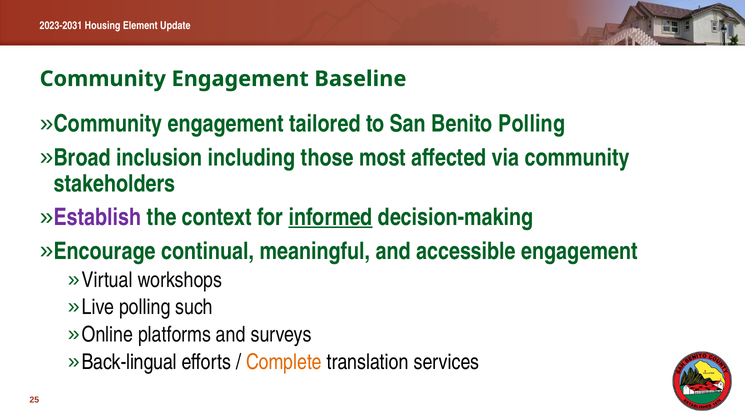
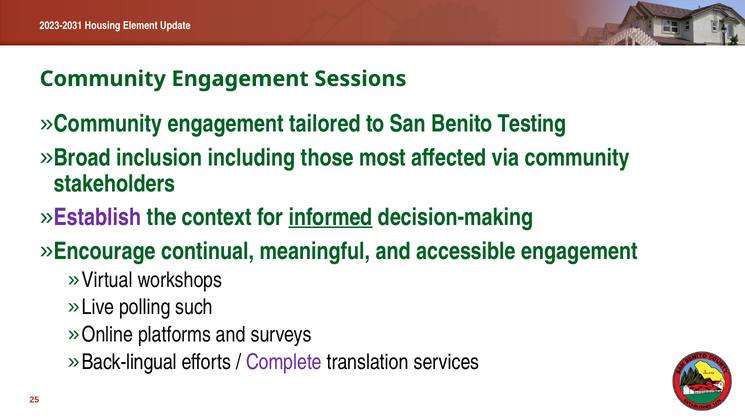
Baseline: Baseline -> Sessions
Benito Polling: Polling -> Testing
Complete colour: orange -> purple
